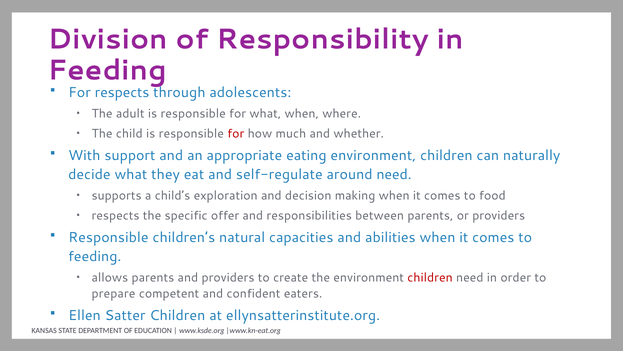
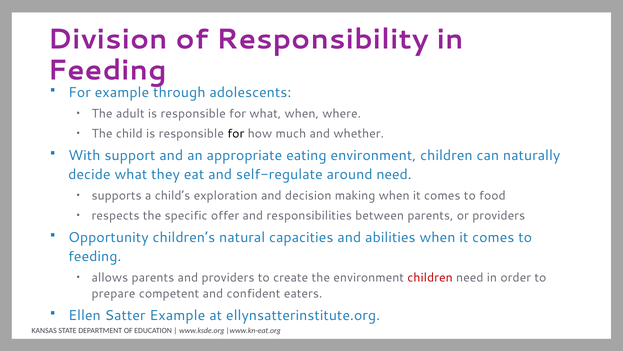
For respects: respects -> example
for at (236, 134) colour: red -> black
Responsible at (108, 237): Responsible -> Opportunity
Satter Children: Children -> Example
